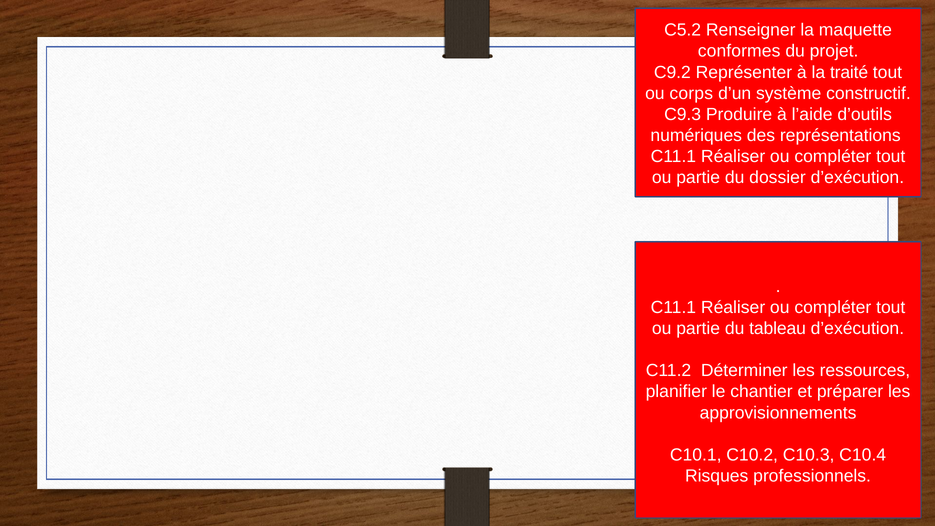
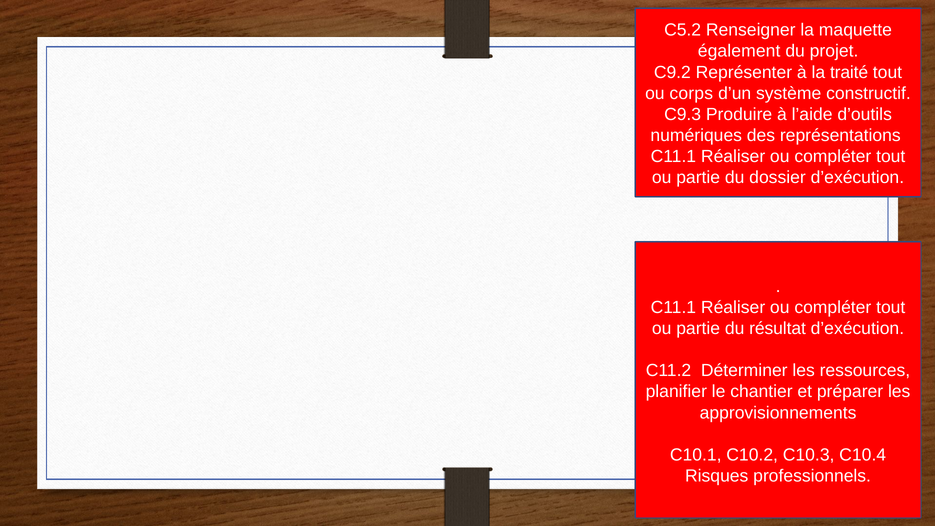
conformes: conformes -> également
tableau: tableau -> résultat
